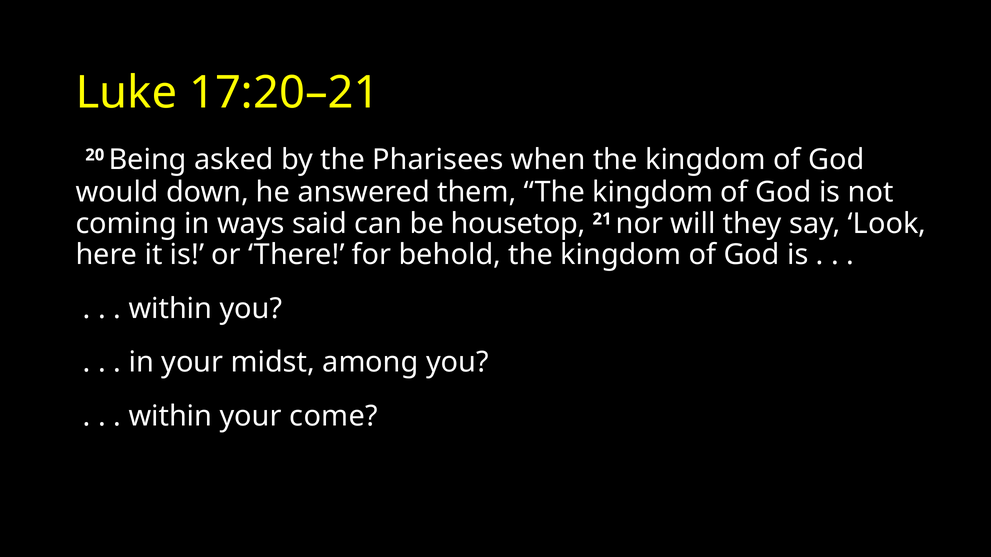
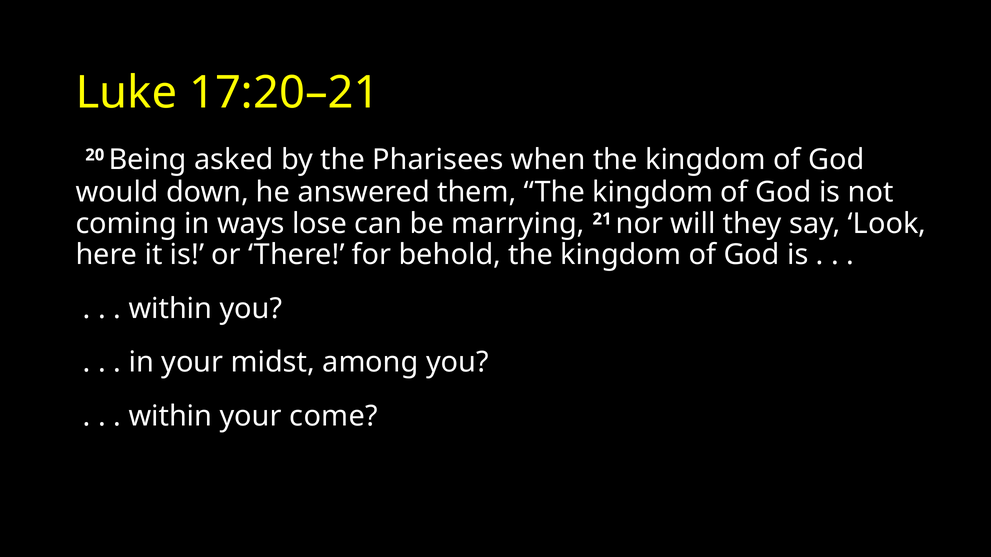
said: said -> lose
housetop: housetop -> marrying
